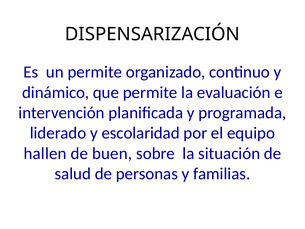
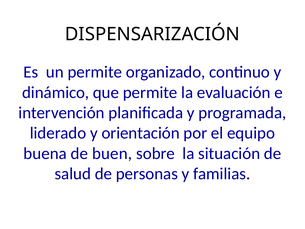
escolaridad: escolaridad -> orientación
hallen: hallen -> buena
